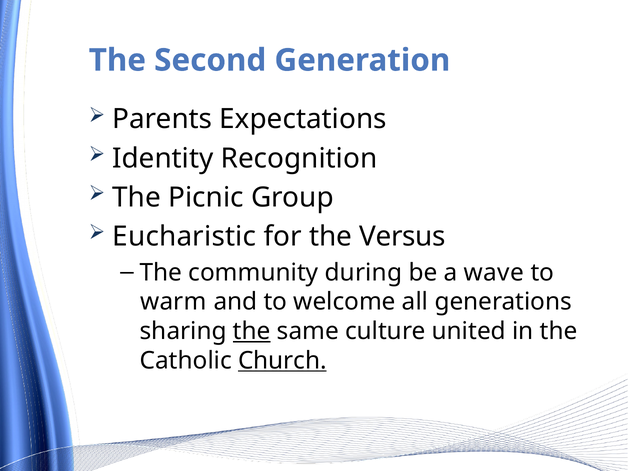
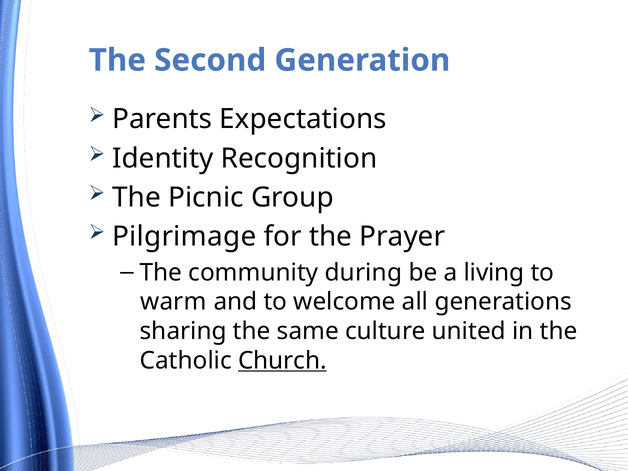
Eucharistic: Eucharistic -> Pilgrimage
Versus: Versus -> Prayer
wave: wave -> living
the at (252, 331) underline: present -> none
